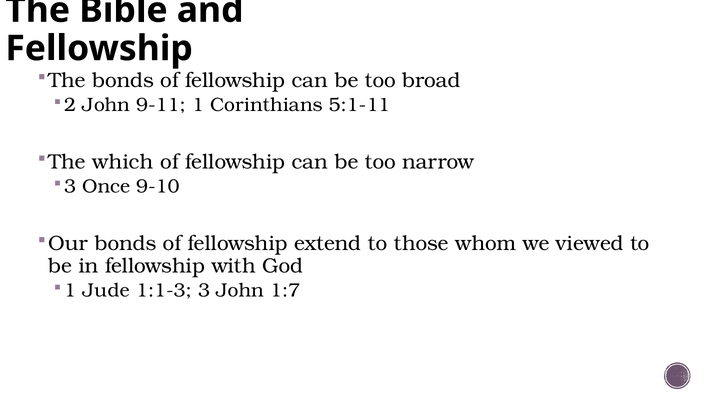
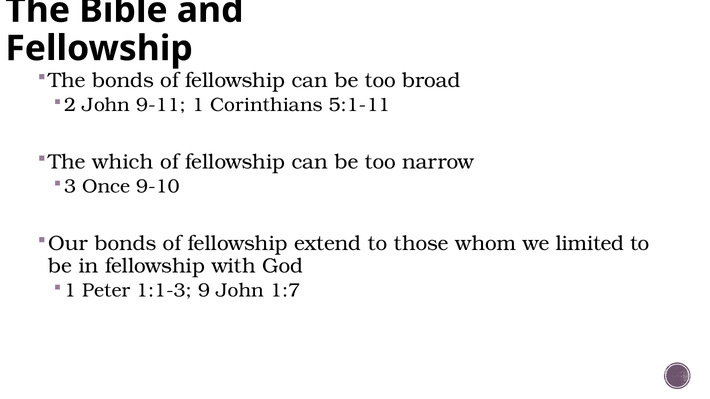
viewed: viewed -> limited
Jude: Jude -> Peter
3: 3 -> 9
